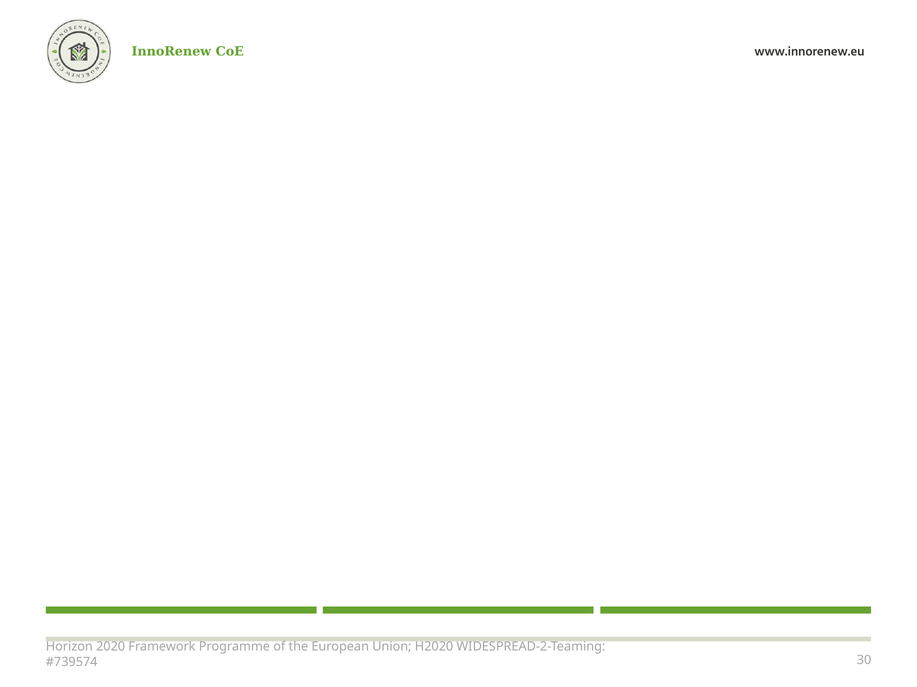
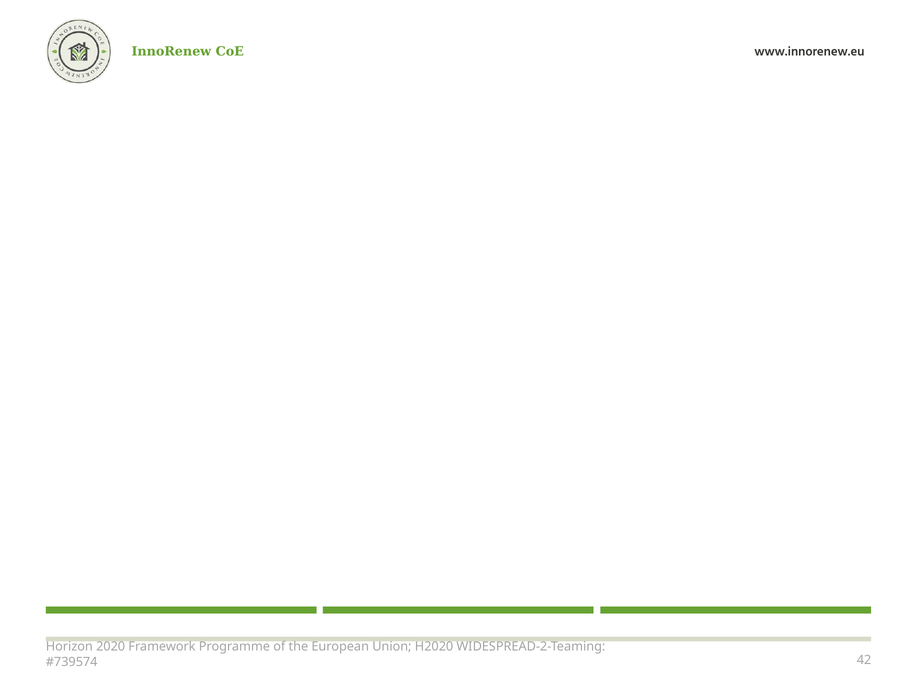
30: 30 -> 42
